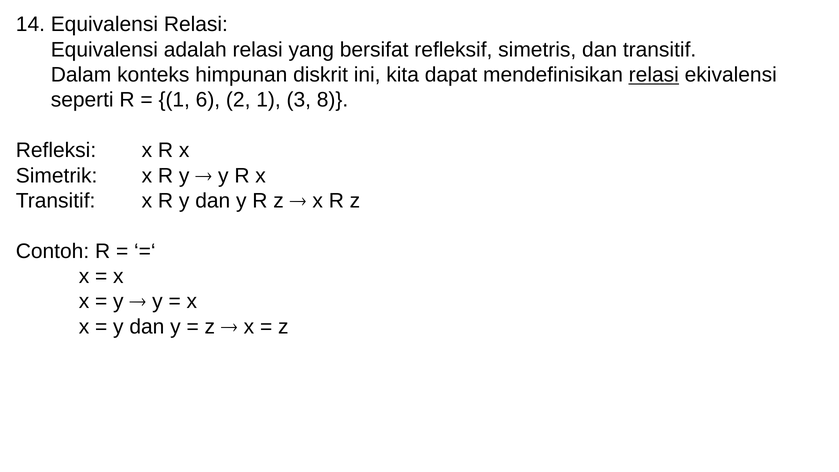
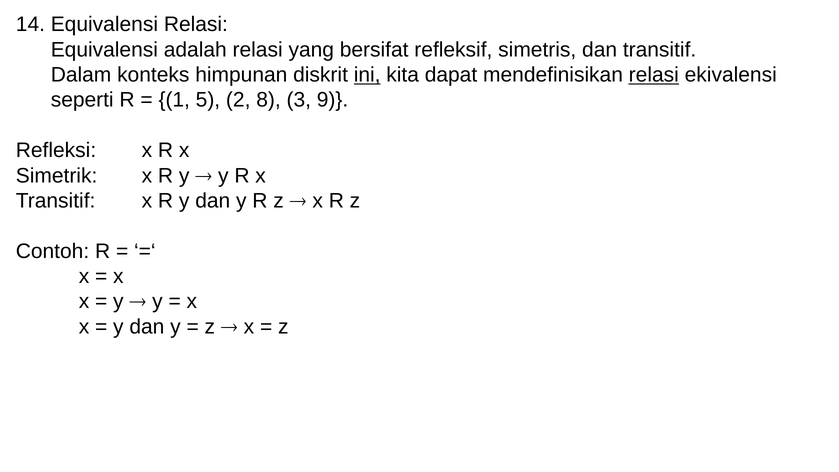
ini underline: none -> present
6: 6 -> 5
2 1: 1 -> 8
8: 8 -> 9
